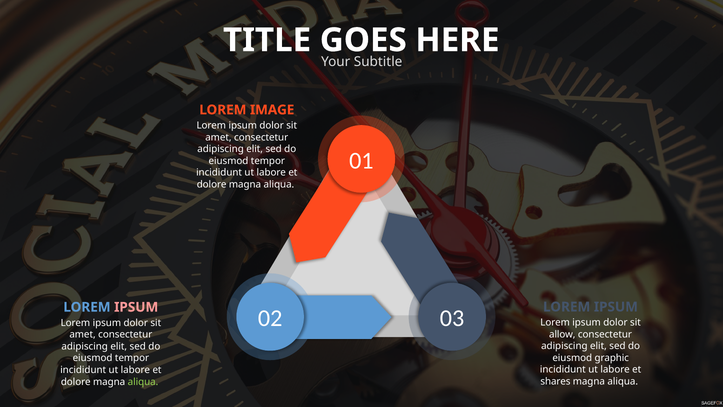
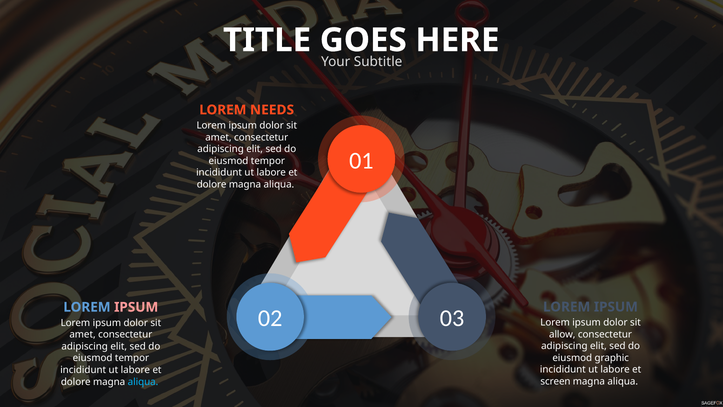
IMAGE: IMAGE -> NEEDS
shares: shares -> screen
aliqua at (143, 381) colour: light green -> light blue
